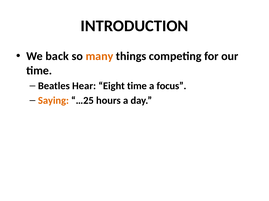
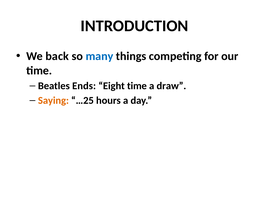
many colour: orange -> blue
Hear: Hear -> Ends
focus: focus -> draw
